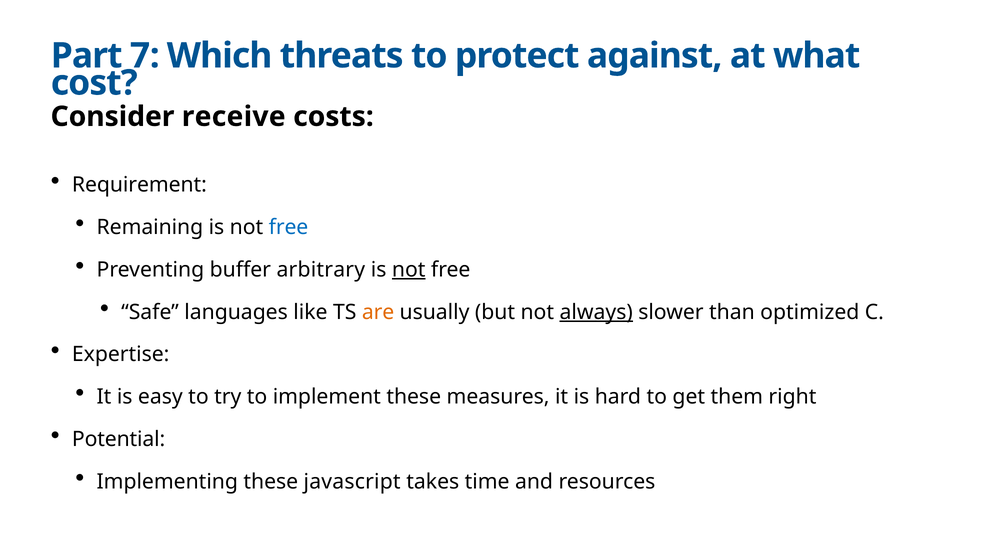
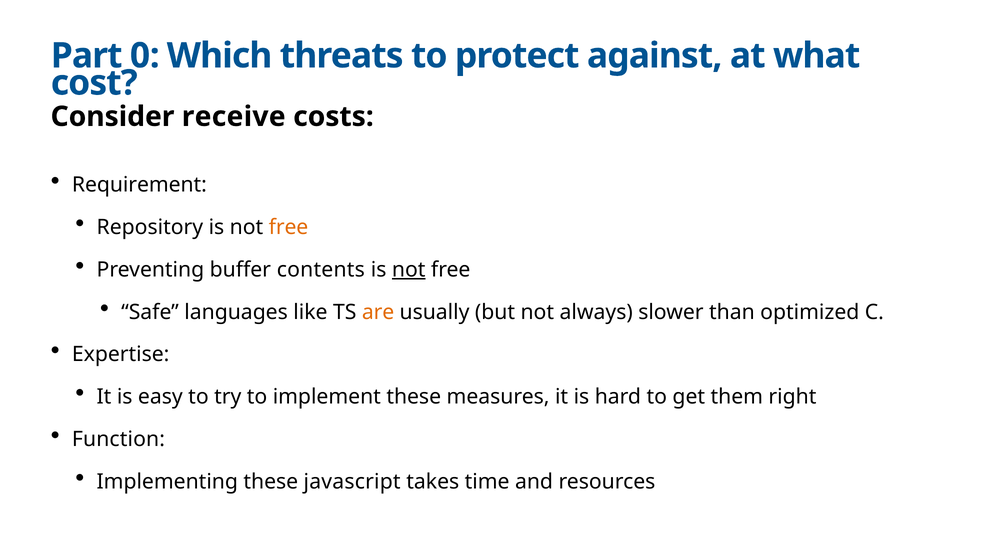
7: 7 -> 0
Remaining: Remaining -> Repository
free at (289, 227) colour: blue -> orange
arbitrary: arbitrary -> contents
always underline: present -> none
Potential: Potential -> Function
